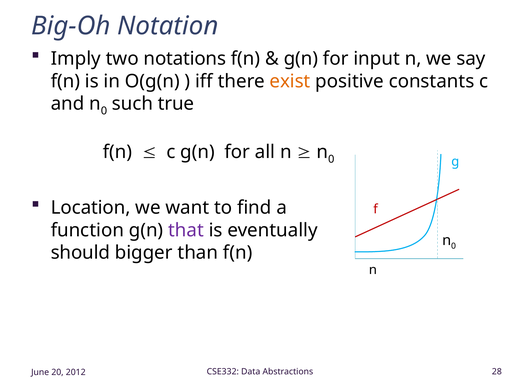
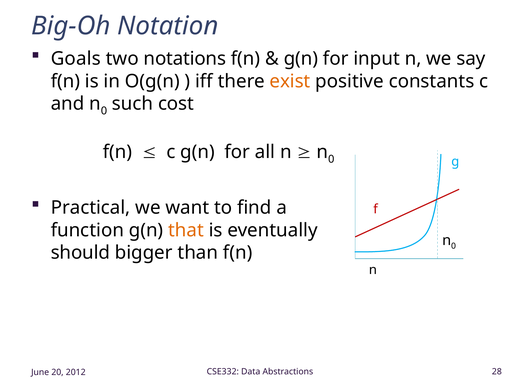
Imply: Imply -> Goals
true: true -> cost
Location: Location -> Practical
that colour: purple -> orange
